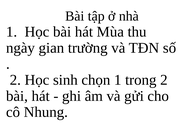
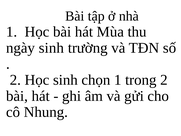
ngày gian: gian -> sinh
